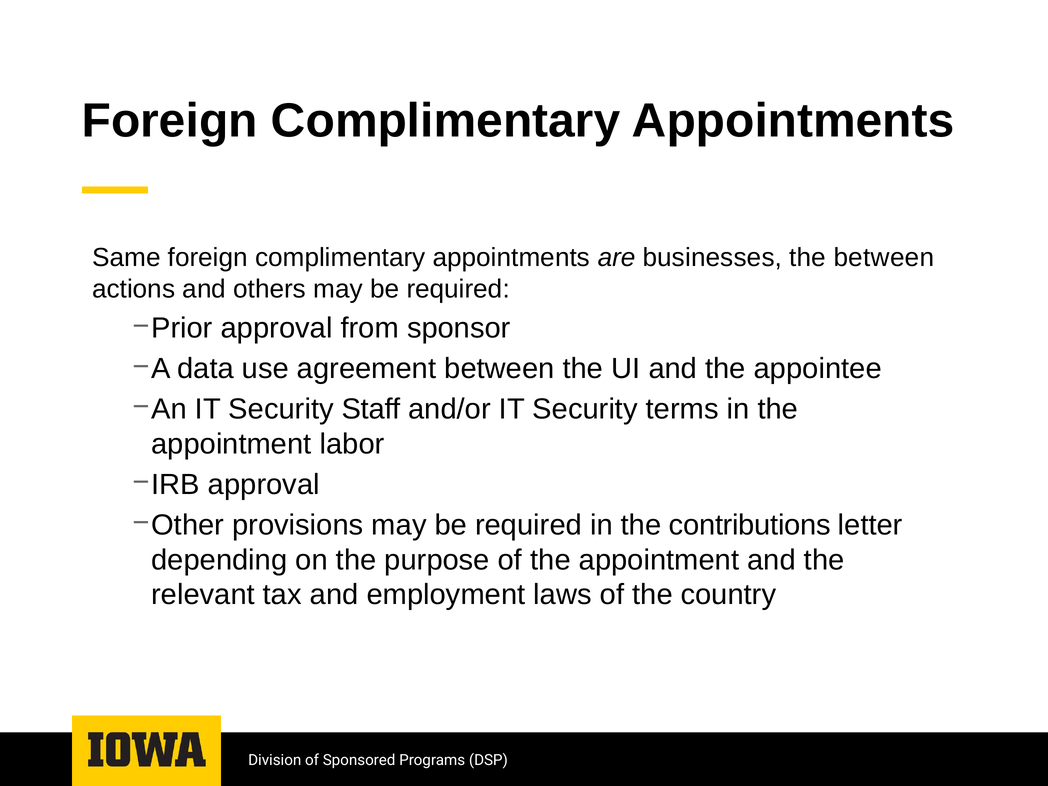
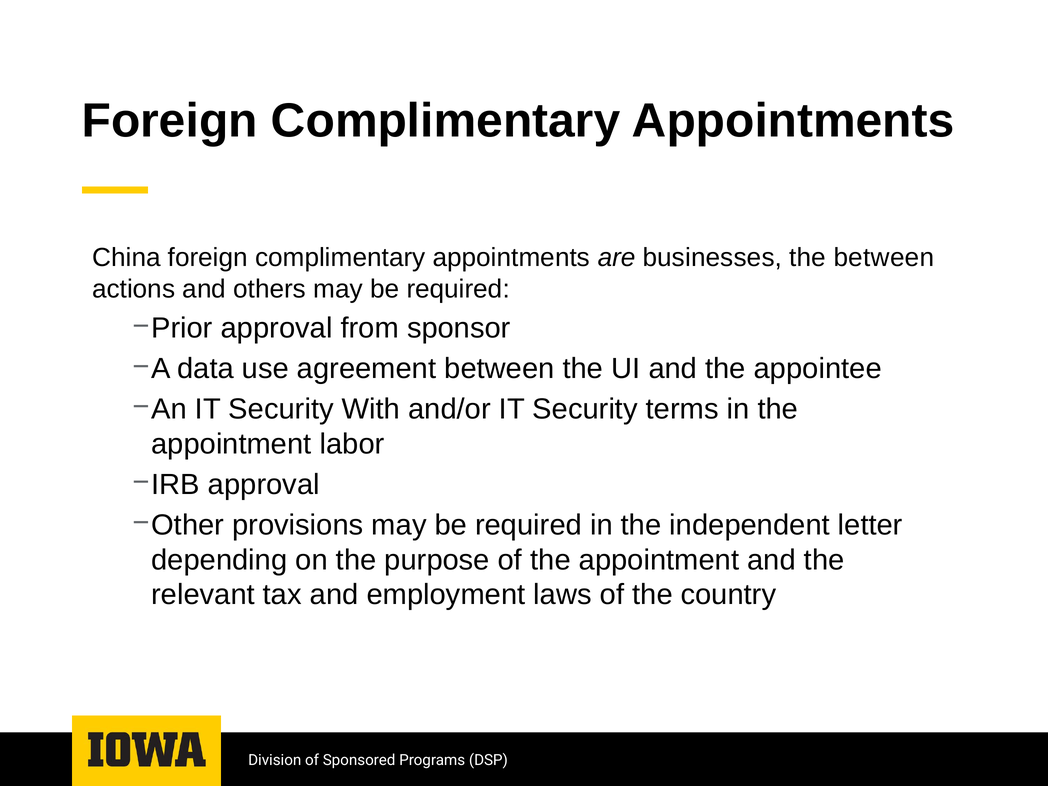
Same: Same -> China
Staff: Staff -> With
contributions: contributions -> independent
